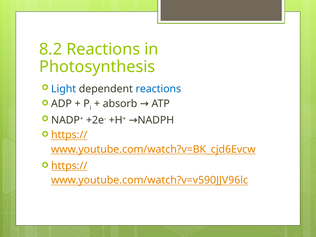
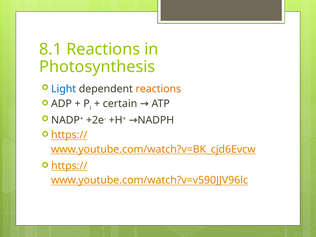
8.2: 8.2 -> 8.1
reactions at (158, 89) colour: blue -> orange
absorb: absorb -> certain
